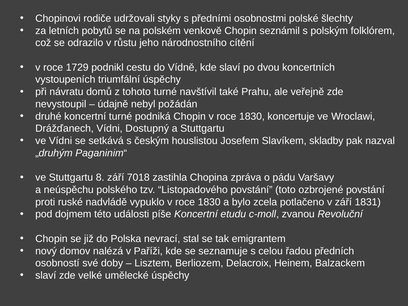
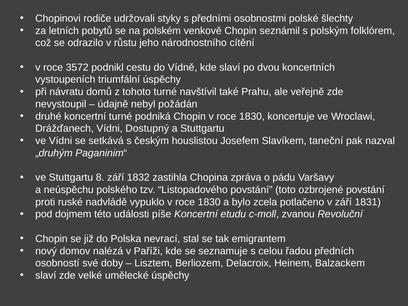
1729: 1729 -> 3572
skladby: skladby -> taneční
7018: 7018 -> 1832
